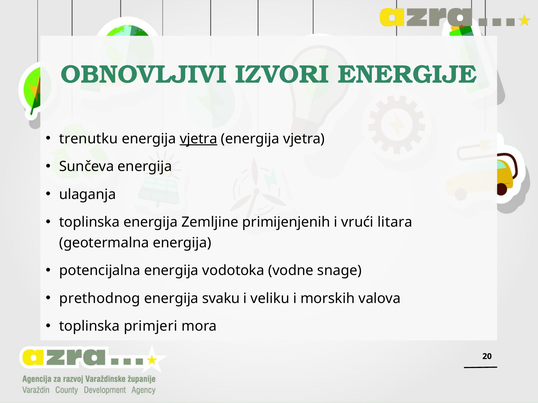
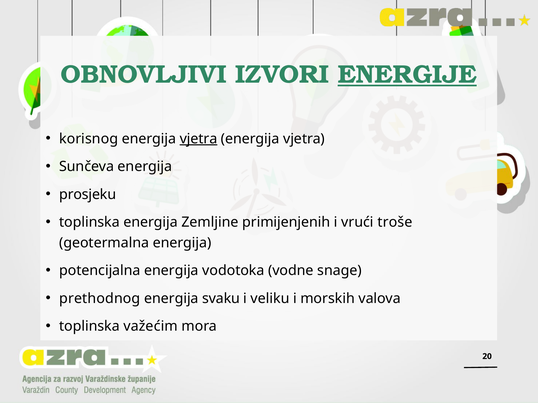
ENERGIJE underline: none -> present
trenutku: trenutku -> korisnog
ulaganja: ulaganja -> prosjeku
litara: litara -> troše
primjeri: primjeri -> važećim
